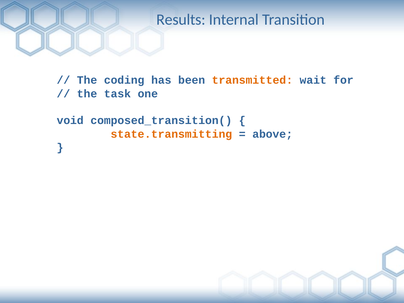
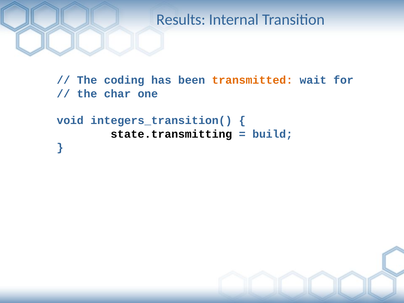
task: task -> char
composed_transition(: composed_transition( -> integers_transition(
state.transmitting colour: orange -> black
above: above -> build
